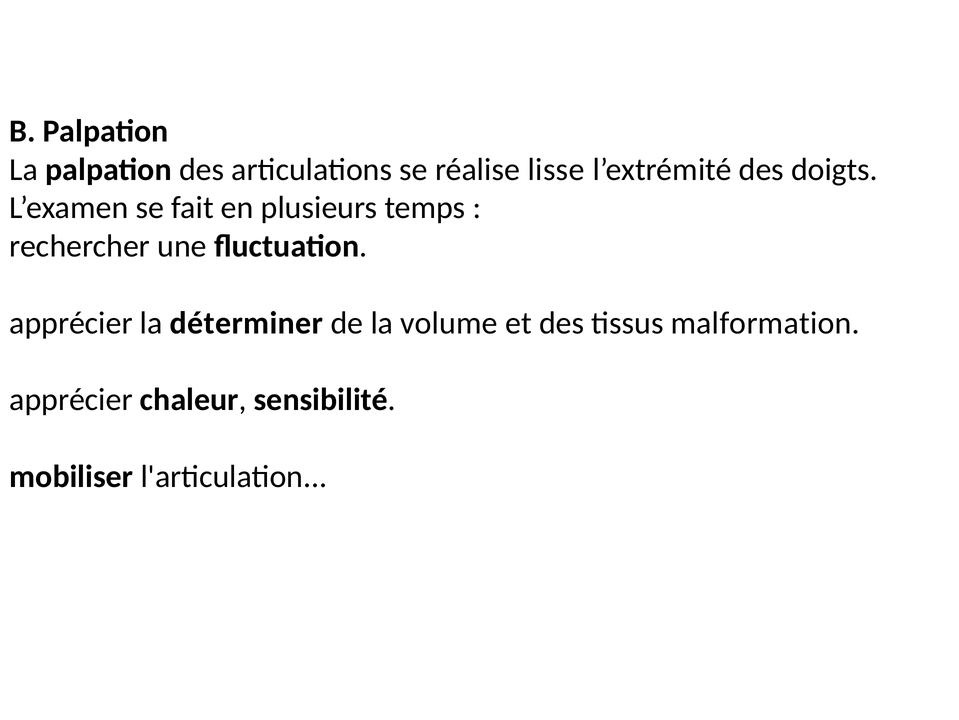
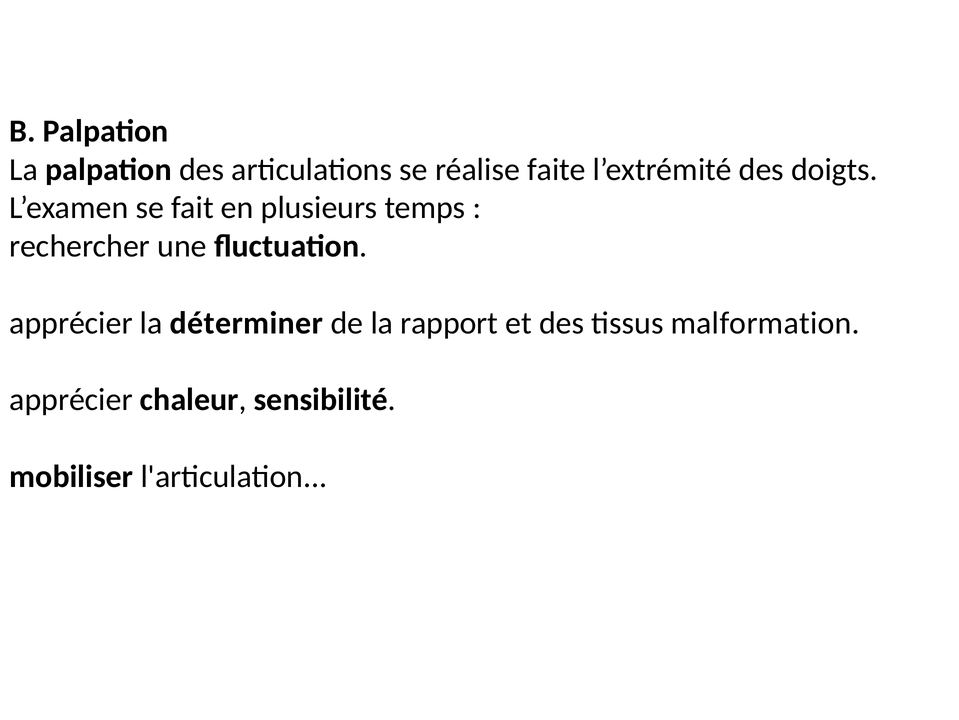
lisse: lisse -> faite
volume: volume -> rapport
